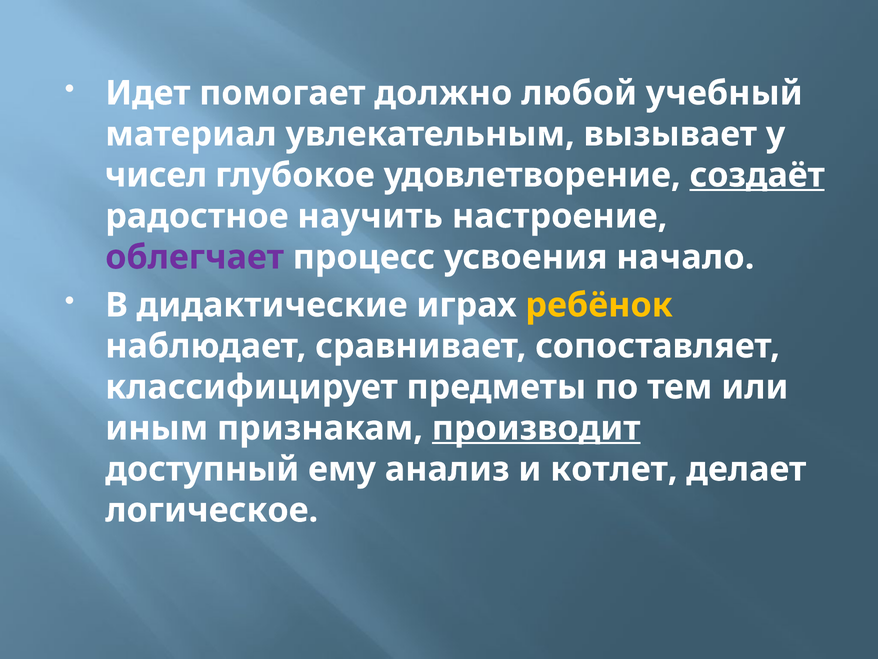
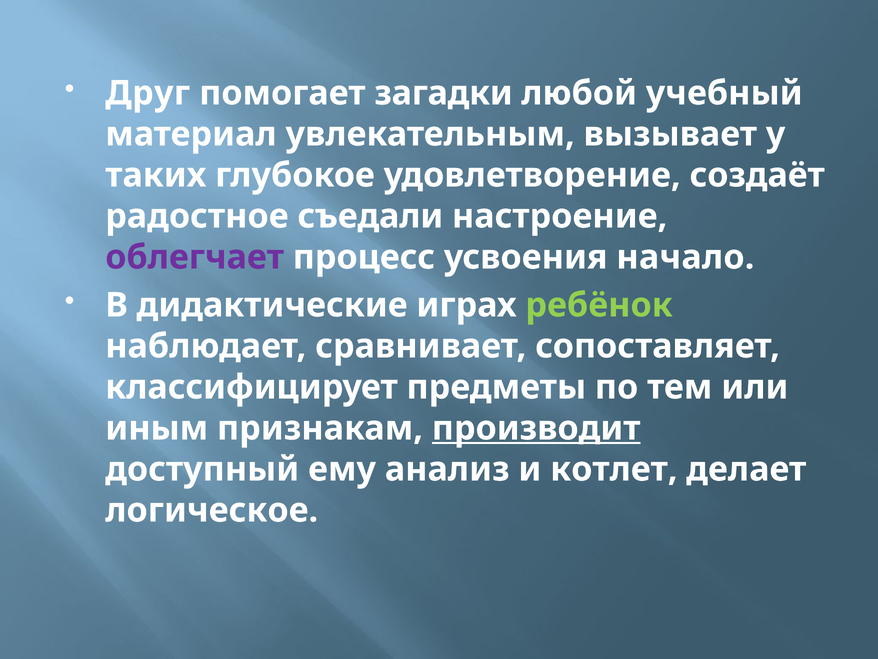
Идет: Идет -> Друг
должно: должно -> загадки
чисел: чисел -> таких
создаёт underline: present -> none
научить: научить -> съедали
ребёнок colour: yellow -> light green
